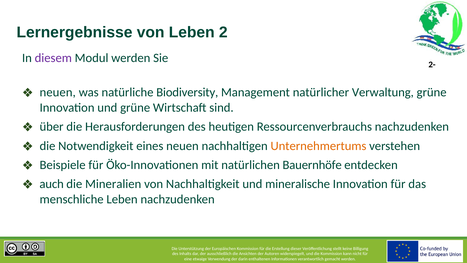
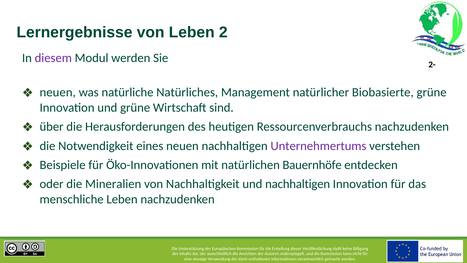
Biodiversity: Biodiversity -> Natürliches
Verwaltung: Verwaltung -> Biobasierte
Unternehmertums colour: orange -> purple
auch: auch -> oder
und mineralische: mineralische -> nachhaltigen
